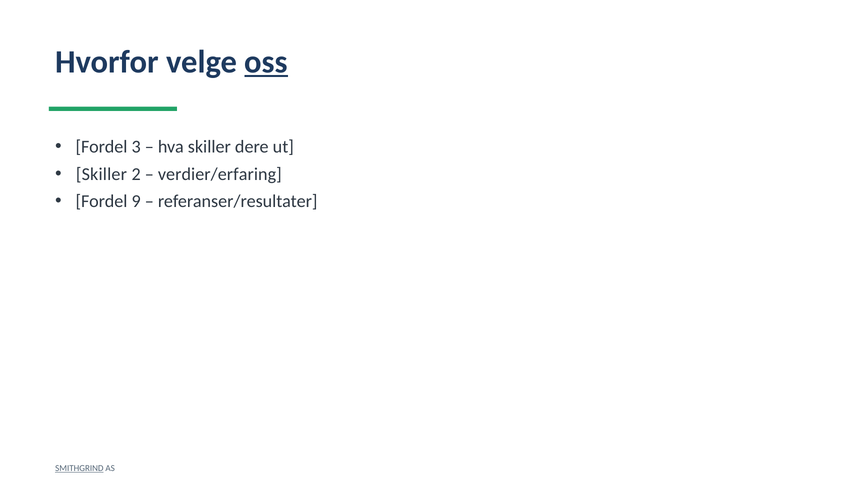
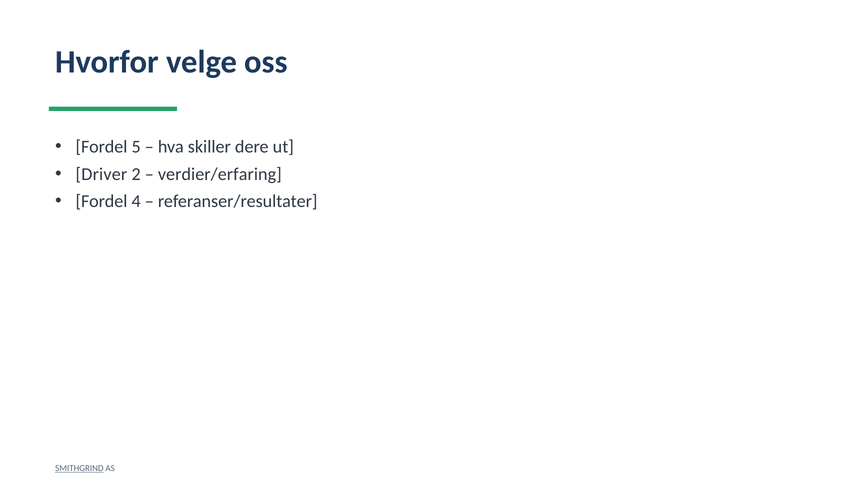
oss underline: present -> none
3: 3 -> 5
Skiller at (101, 174): Skiller -> Driver
9: 9 -> 4
